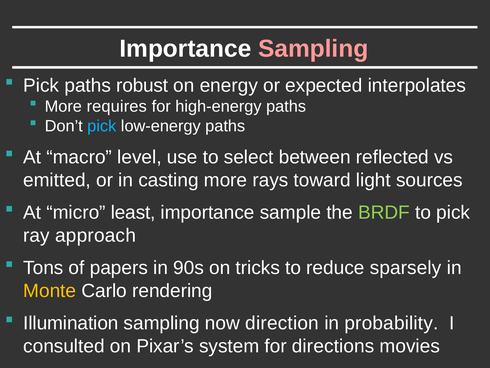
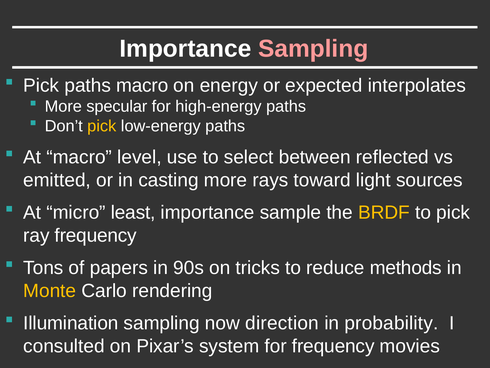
paths robust: robust -> macro
requires: requires -> specular
pick at (102, 126) colour: light blue -> yellow
BRDF colour: light green -> yellow
ray approach: approach -> frequency
sparsely: sparsely -> methods
for directions: directions -> frequency
